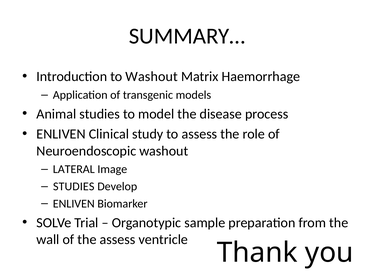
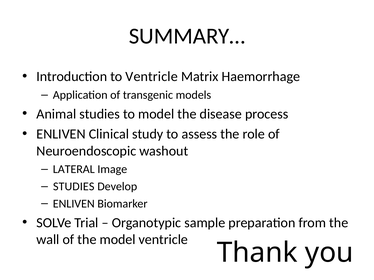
to Washout: Washout -> Ventricle
the assess: assess -> model
